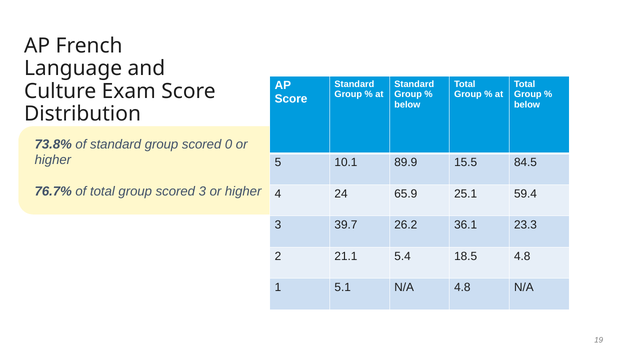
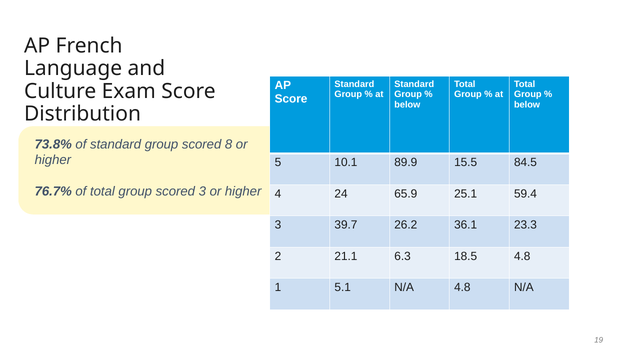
0: 0 -> 8
5.4: 5.4 -> 6.3
